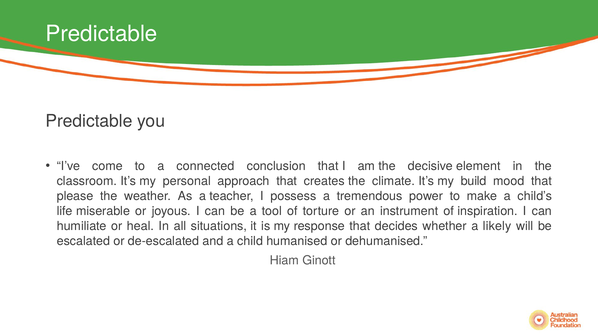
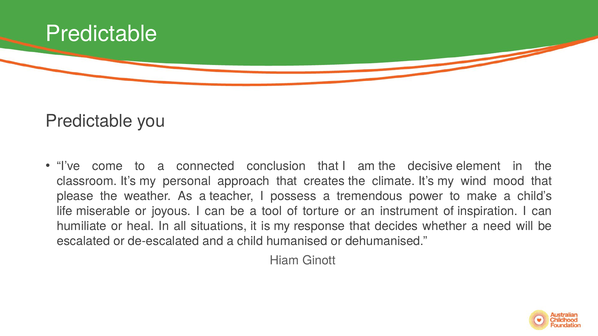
build: build -> wind
likely: likely -> need
